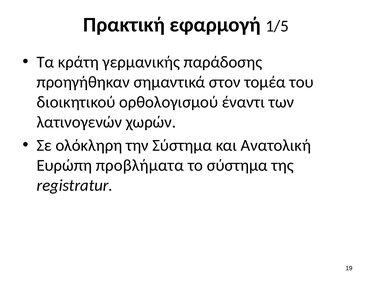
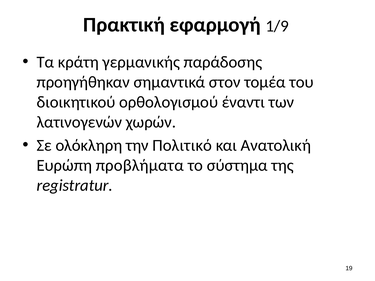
1/5: 1/5 -> 1/9
την Σύστημα: Σύστημα -> Πολιτικό
